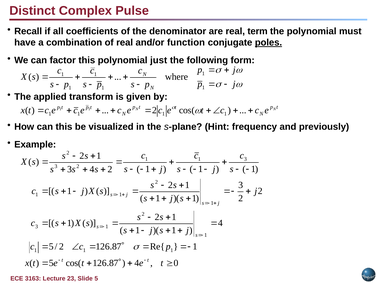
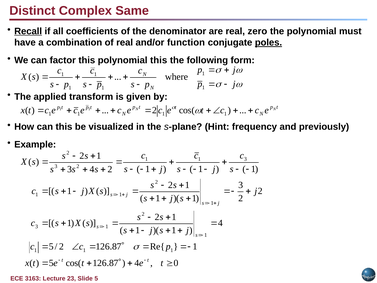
Pulse: Pulse -> Same
Recall underline: none -> present
term: term -> zero
polynomial just: just -> this
